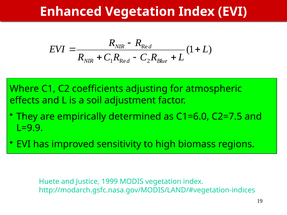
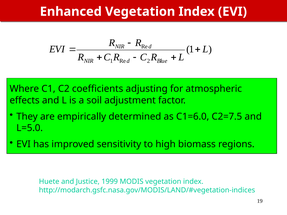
L=9.9: L=9.9 -> L=5.0
